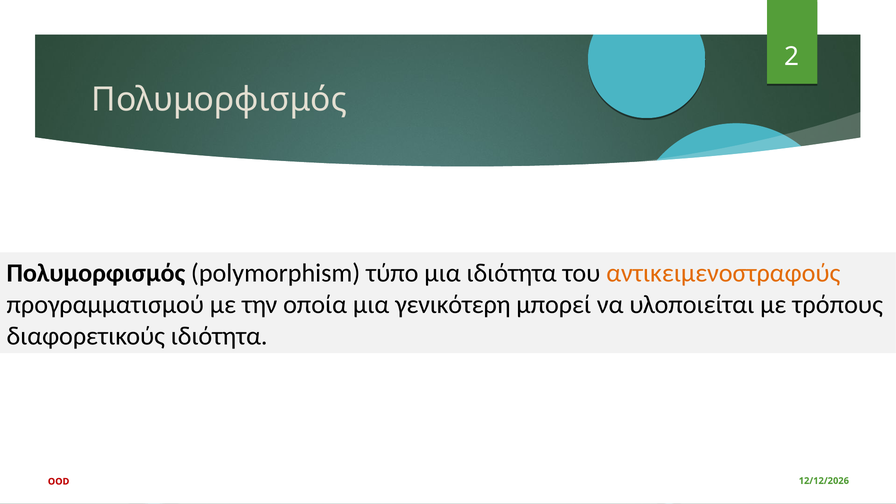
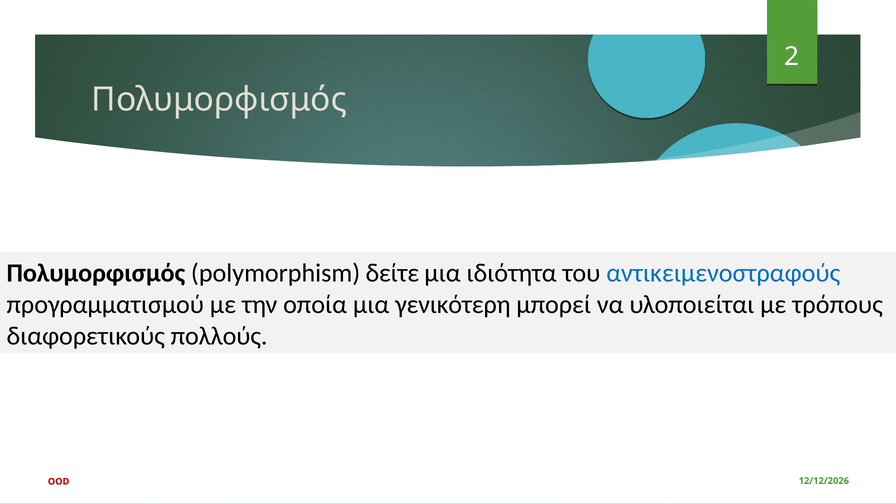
τύπο: τύπο -> δείτε
αντικειμενοστραφούς colour: orange -> blue
διαφορετικούς ιδιότητα: ιδιότητα -> πολλούς
